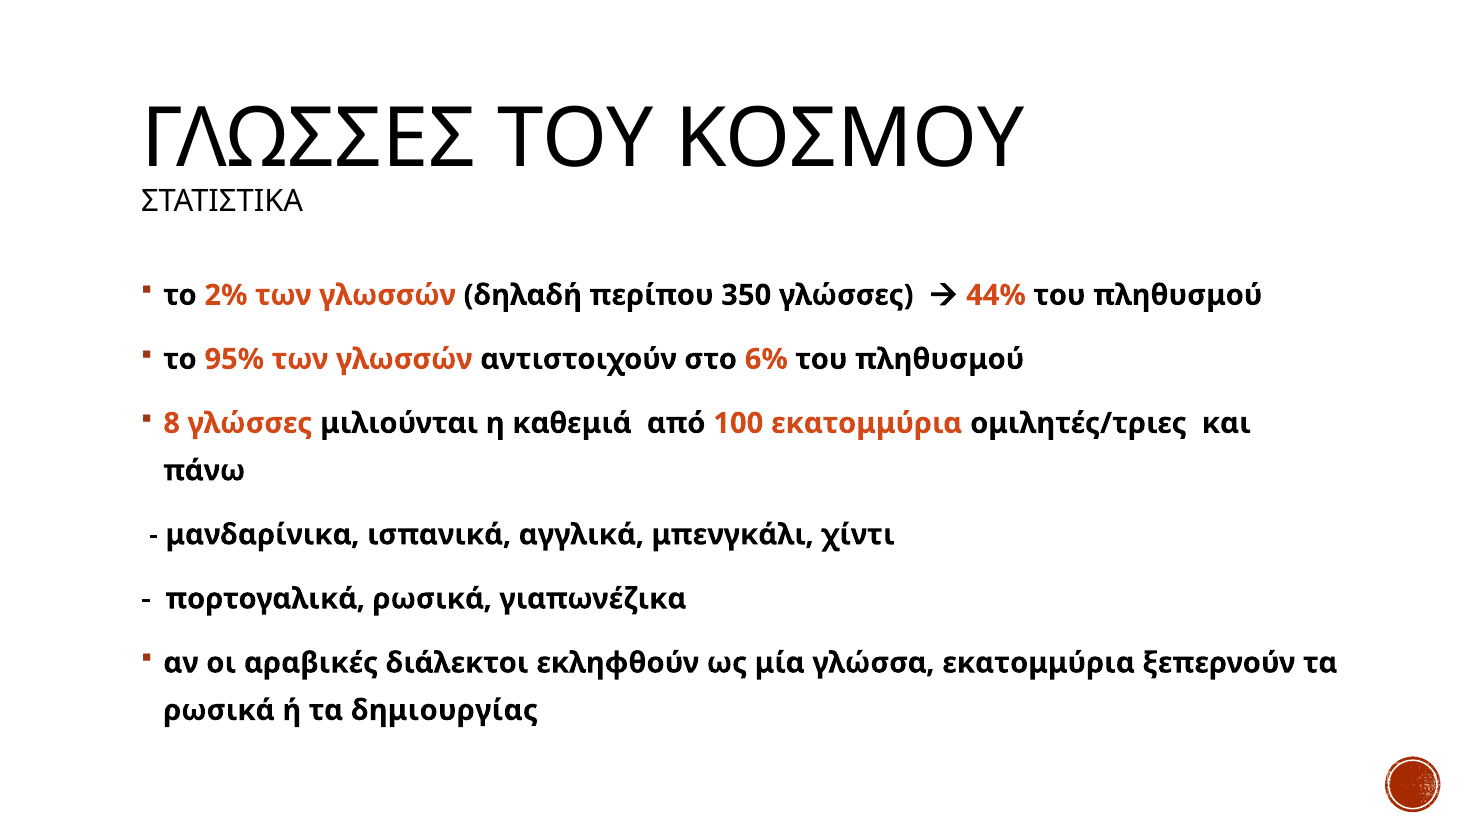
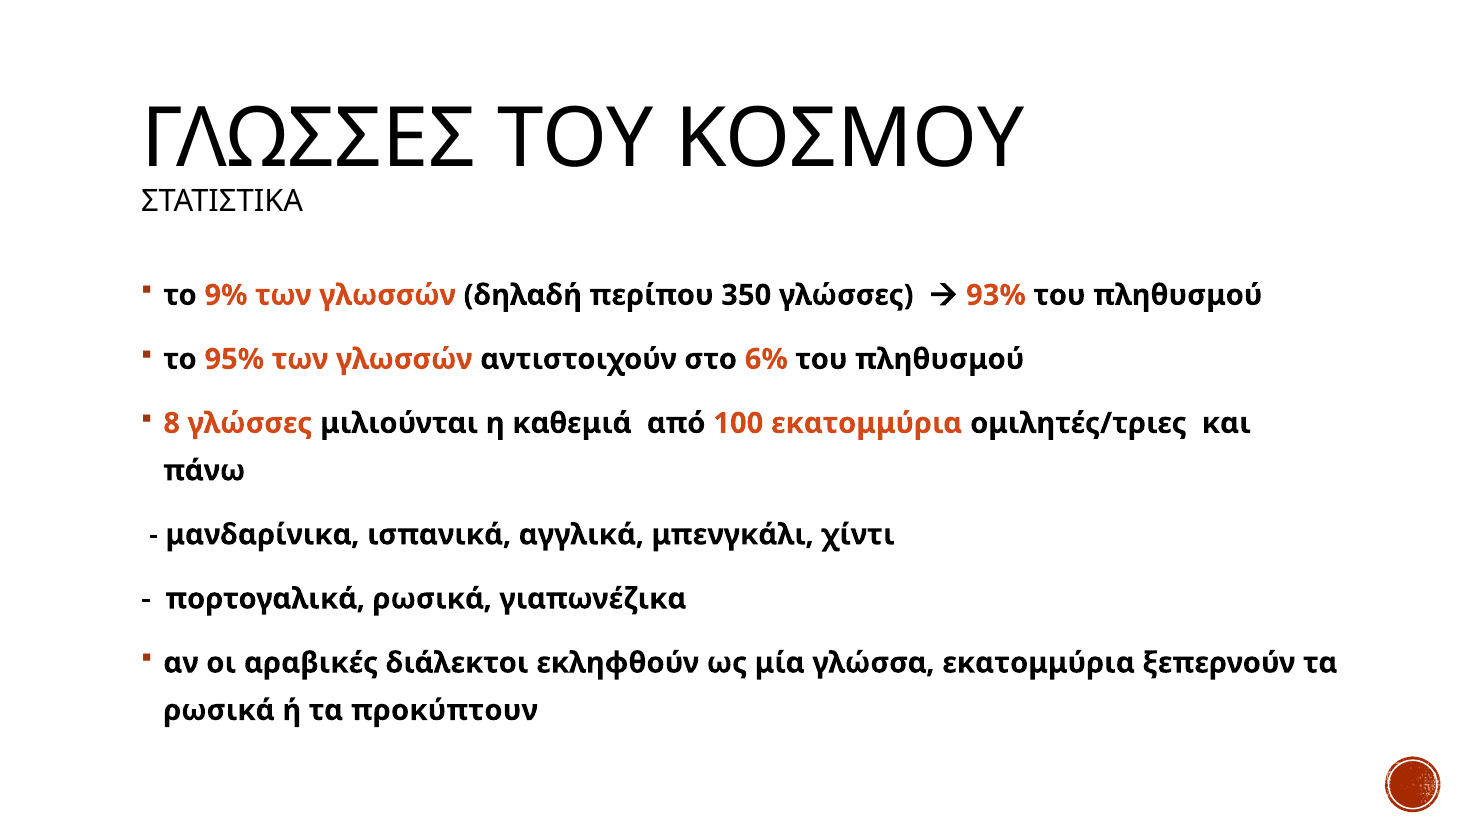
2%: 2% -> 9%
44%: 44% -> 93%
δημιουργίας: δημιουργίας -> προκύπτουν
